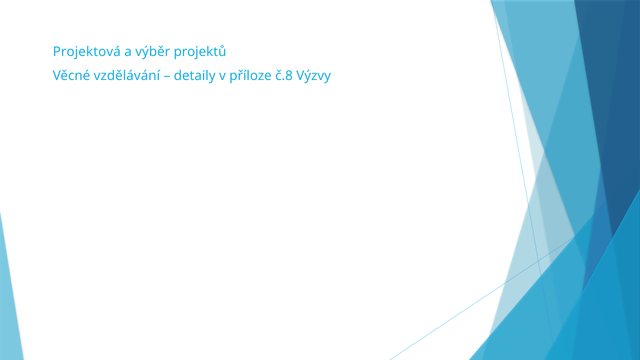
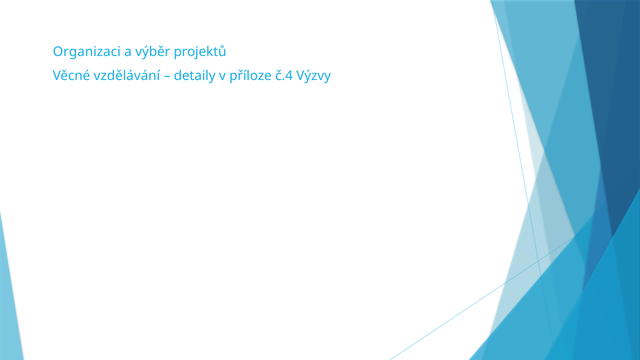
Projektová: Projektová -> Organizaci
č.8: č.8 -> č.4
